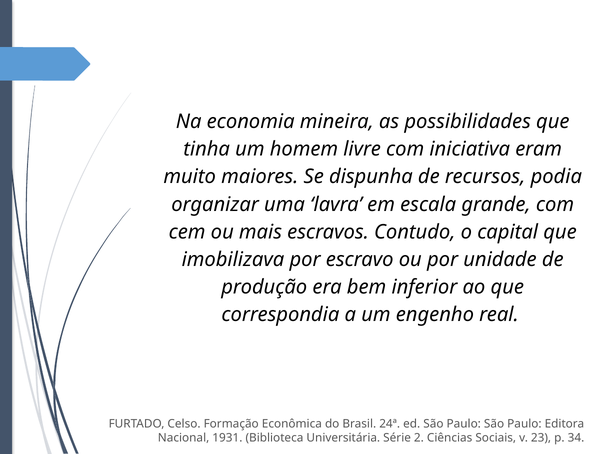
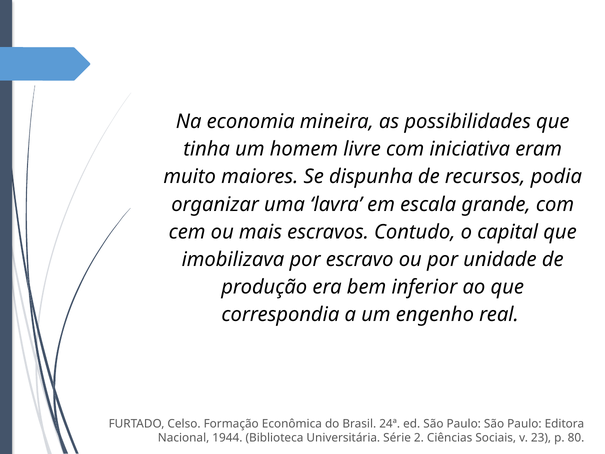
1931: 1931 -> 1944
34: 34 -> 80
